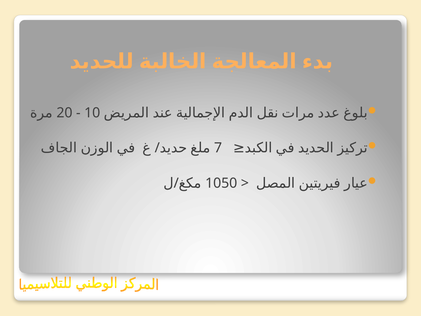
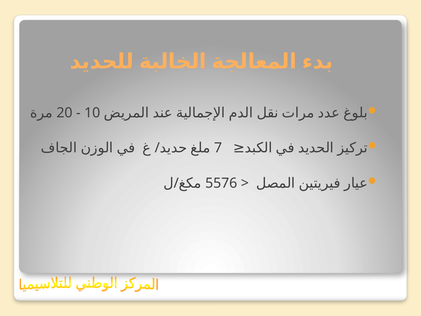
1050: 1050 -> 5576
